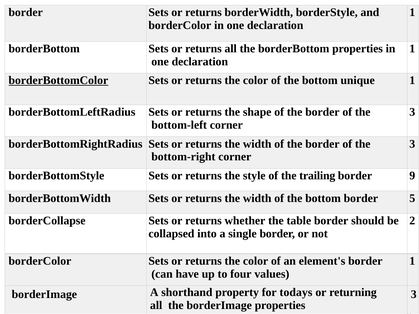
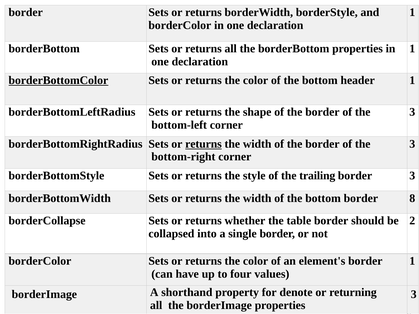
unique: unique -> header
returns at (203, 144) underline: none -> present
border 9: 9 -> 3
5: 5 -> 8
todays: todays -> denote
